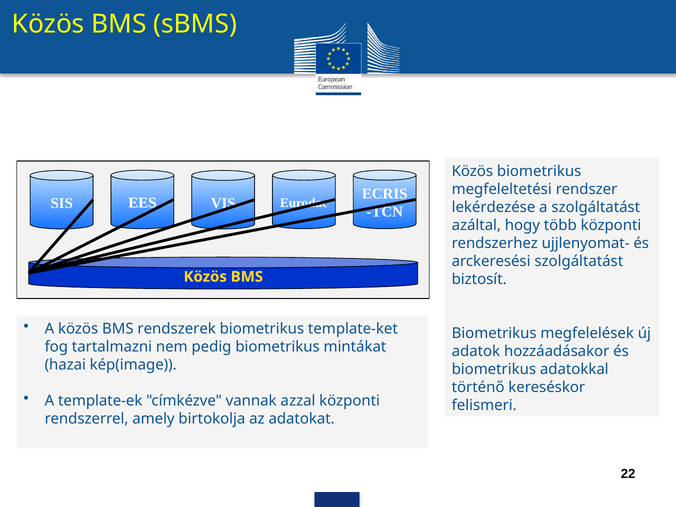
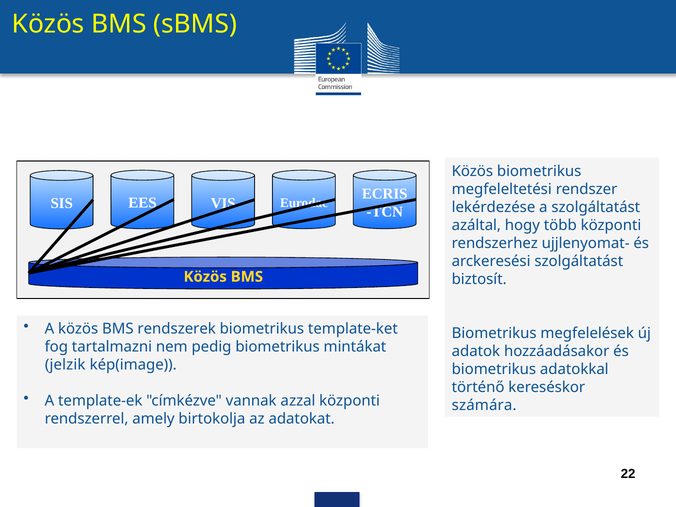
hazai: hazai -> jelzik
felismeri: felismeri -> számára
